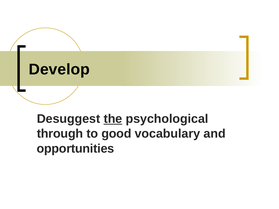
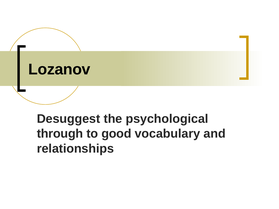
Develop: Develop -> Lozanov
the underline: present -> none
opportunities: opportunities -> relationships
